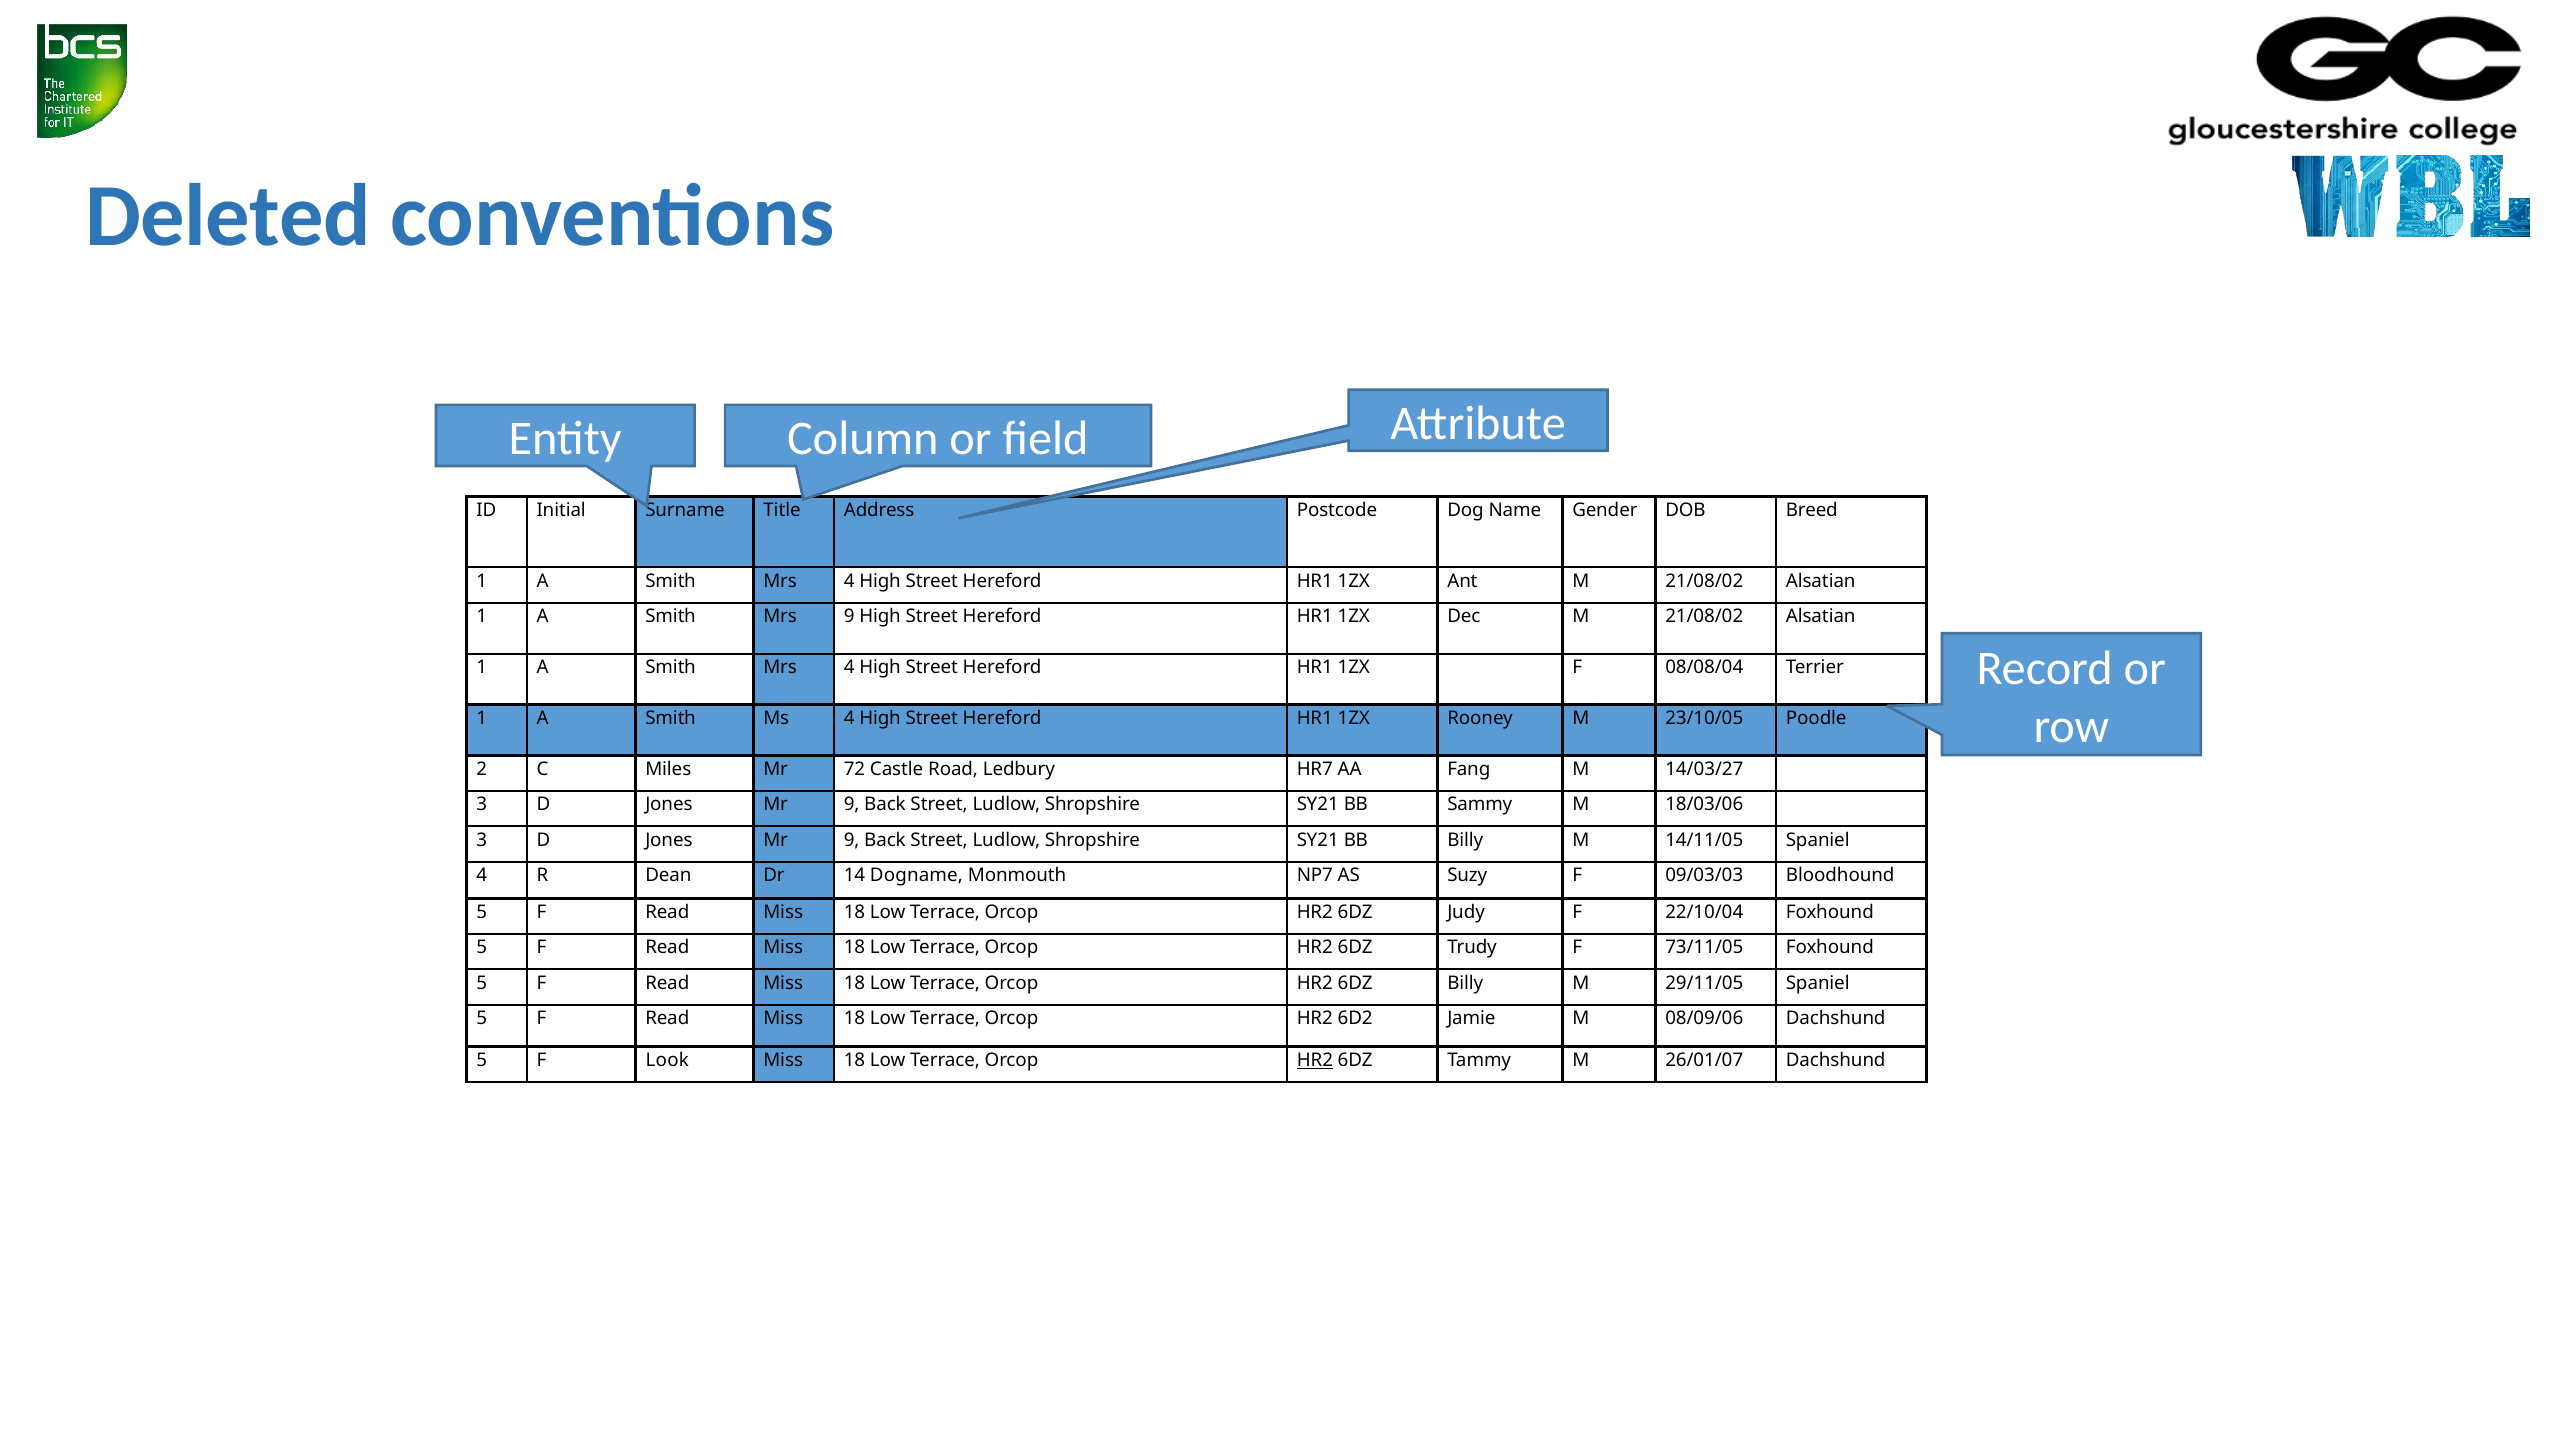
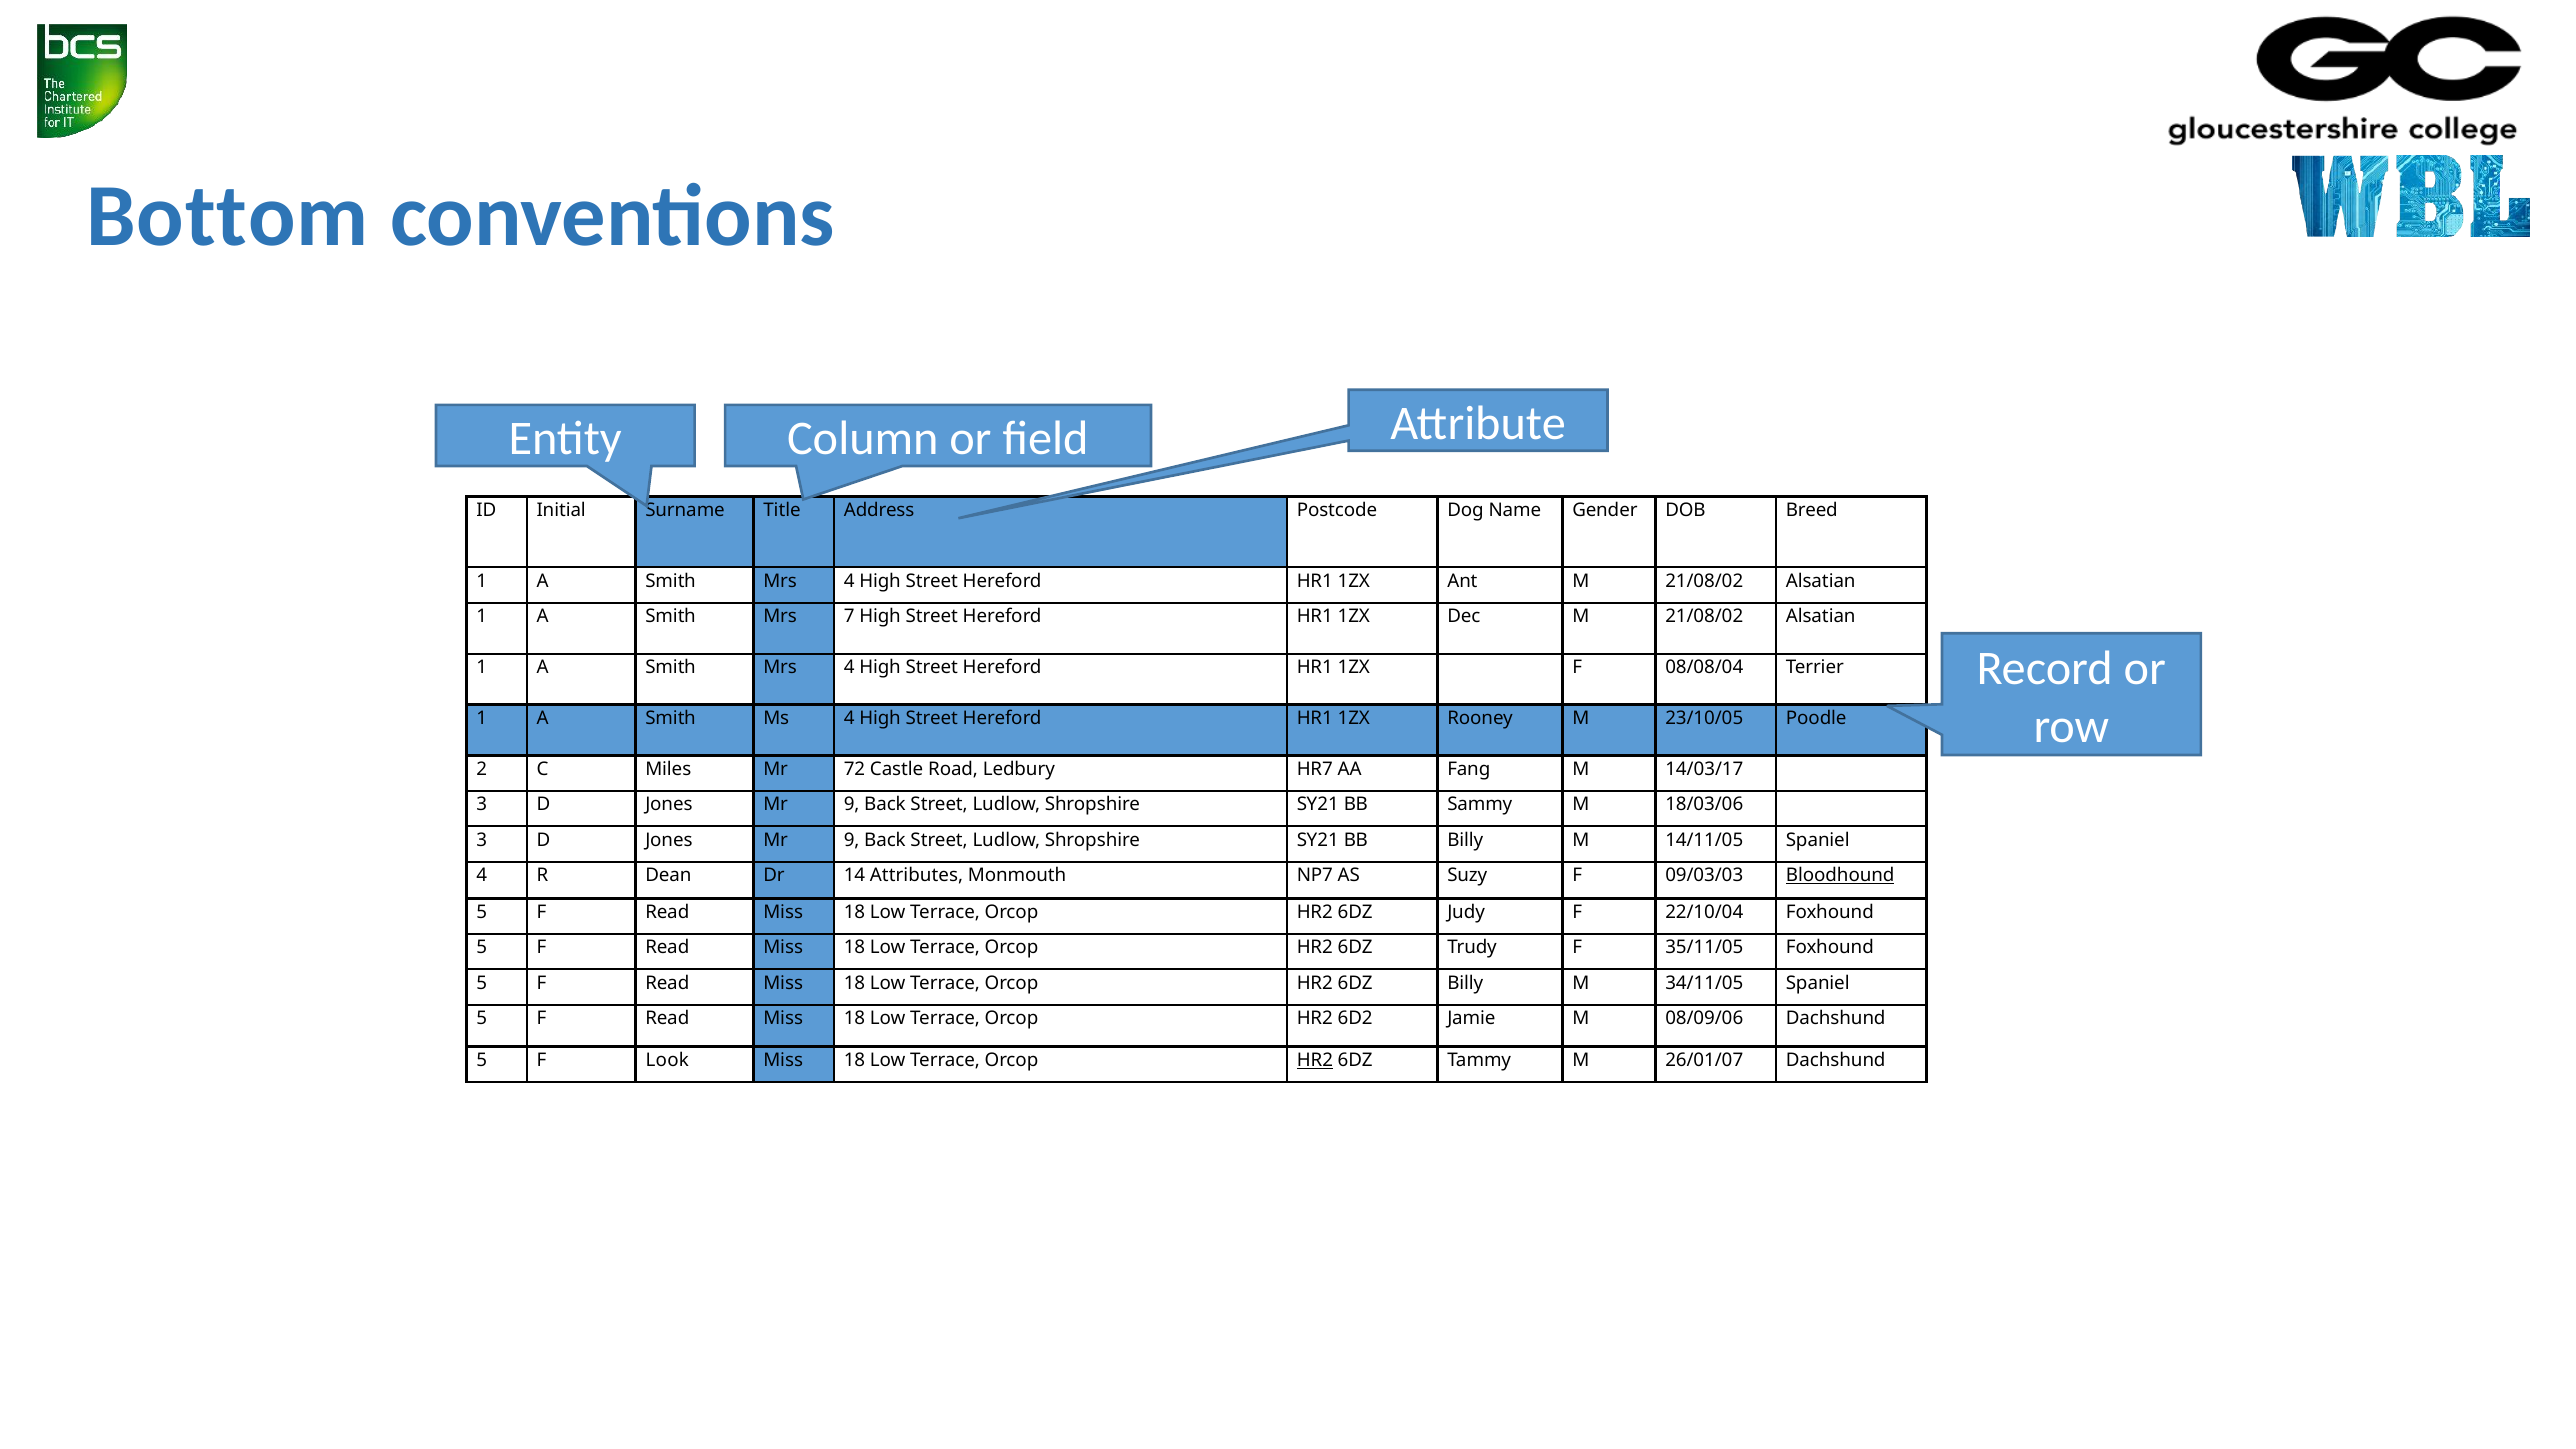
Deleted: Deleted -> Bottom
Mrs 9: 9 -> 7
14/03/27: 14/03/27 -> 14/03/17
Dogname: Dogname -> Attributes
Bloodhound underline: none -> present
73/11/05: 73/11/05 -> 35/11/05
29/11/05: 29/11/05 -> 34/11/05
